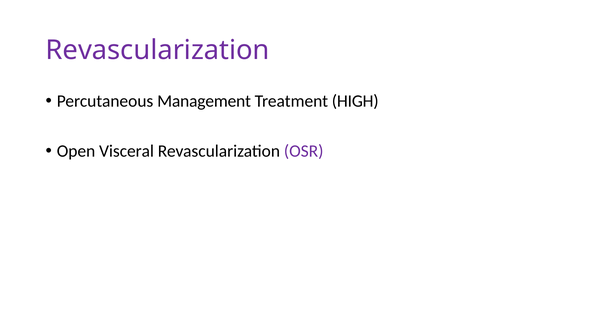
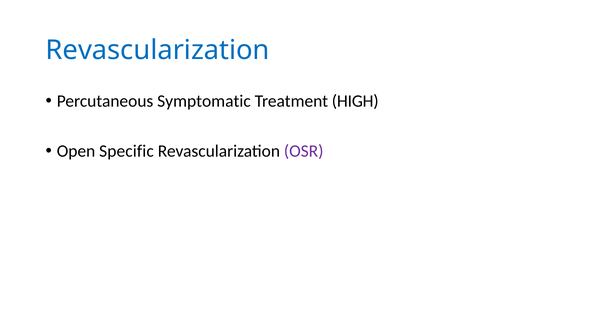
Revascularization at (158, 50) colour: purple -> blue
Management: Management -> Symptomatic
Visceral: Visceral -> Specific
